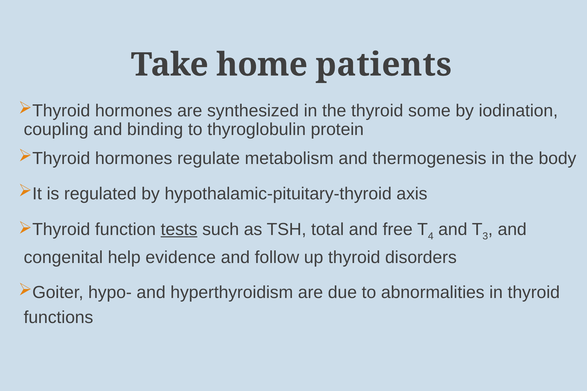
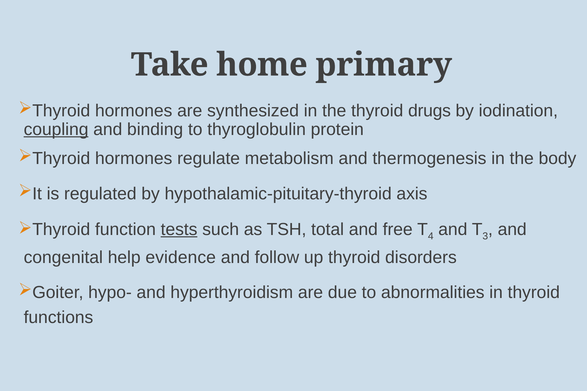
patients: patients -> primary
some: some -> drugs
coupling underline: none -> present
